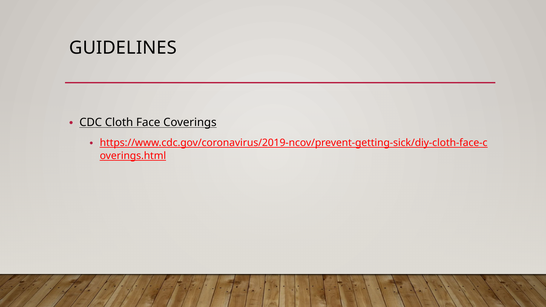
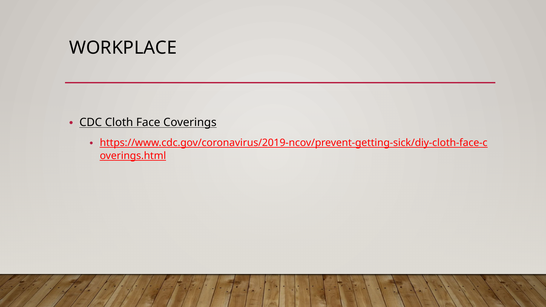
GUIDELINES: GUIDELINES -> WORKPLACE
